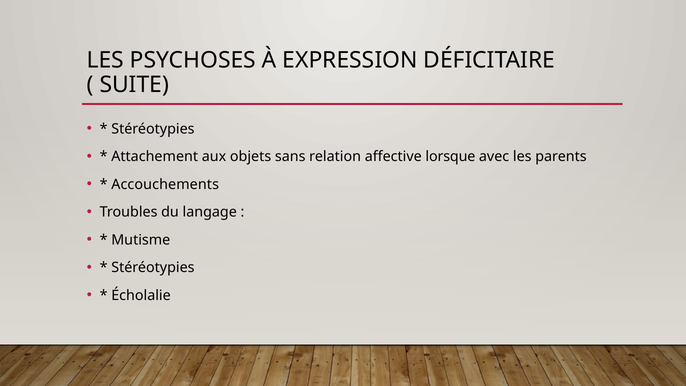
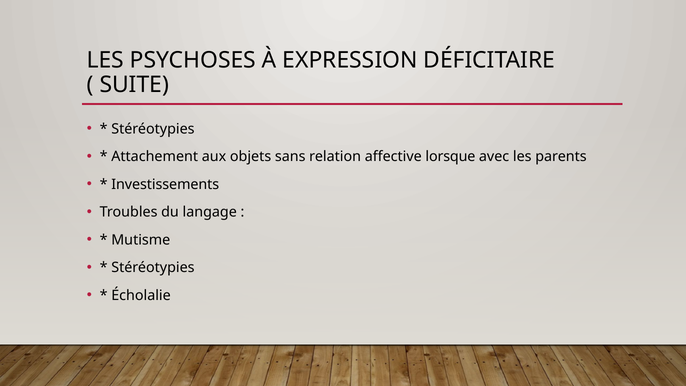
Accouchements: Accouchements -> Investissements
